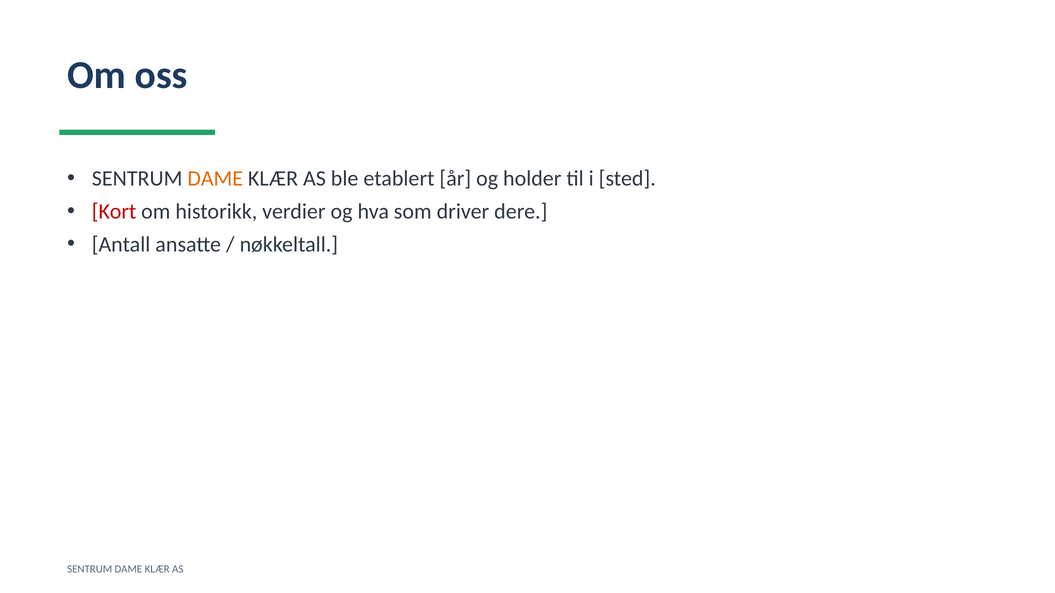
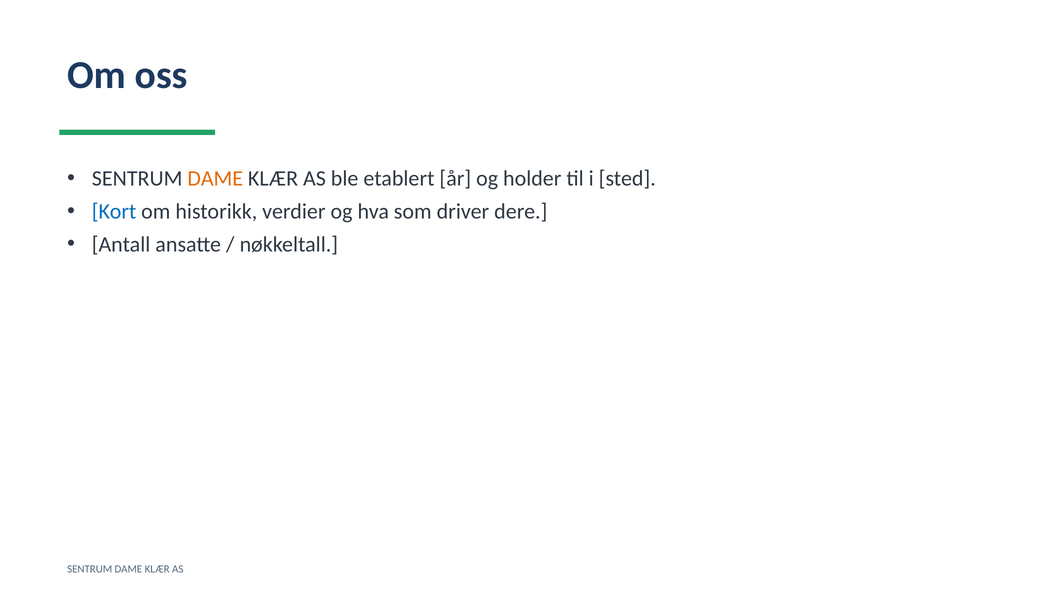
Kort colour: red -> blue
